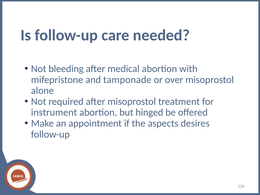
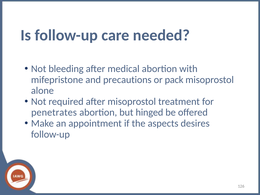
tamponade: tamponade -> precautions
over: over -> pack
instrument: instrument -> penetrates
